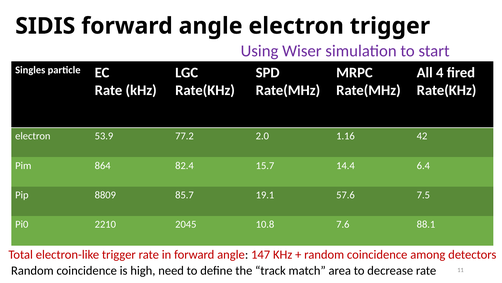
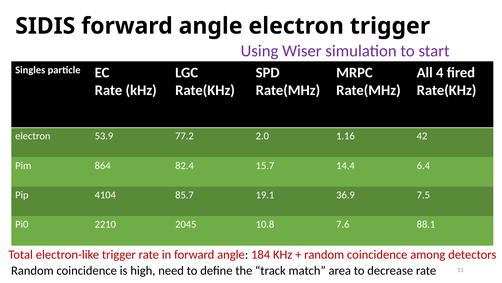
8809: 8809 -> 4104
57.6: 57.6 -> 36.9
147: 147 -> 184
